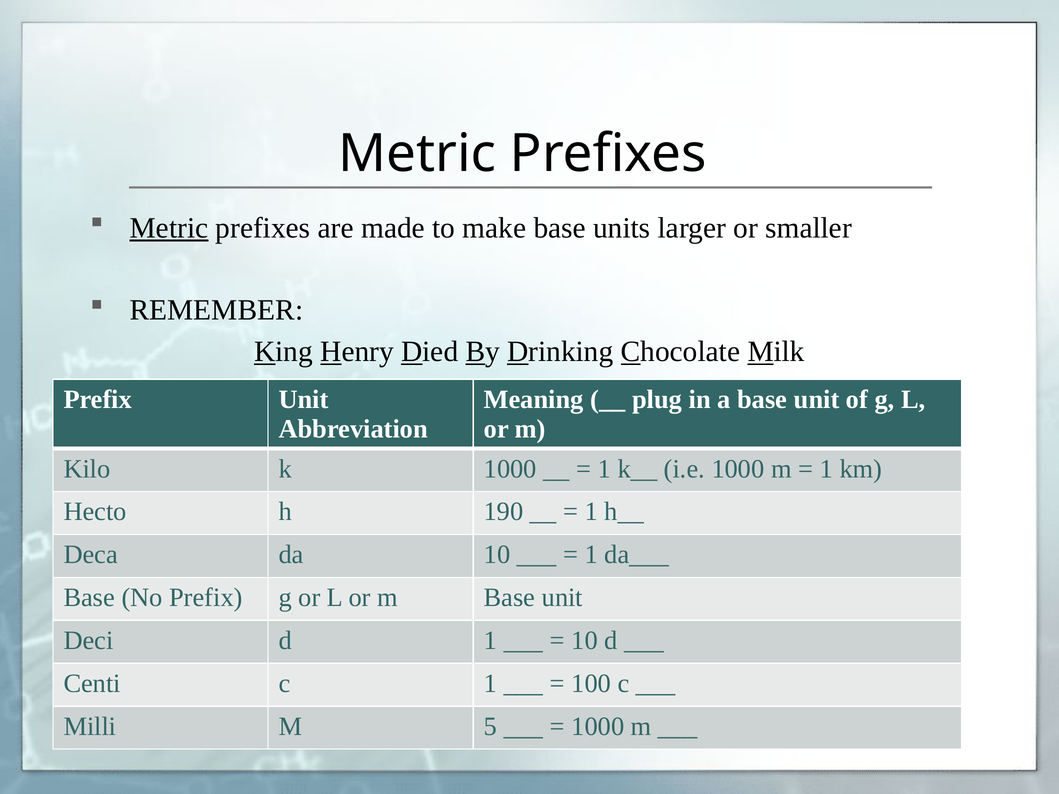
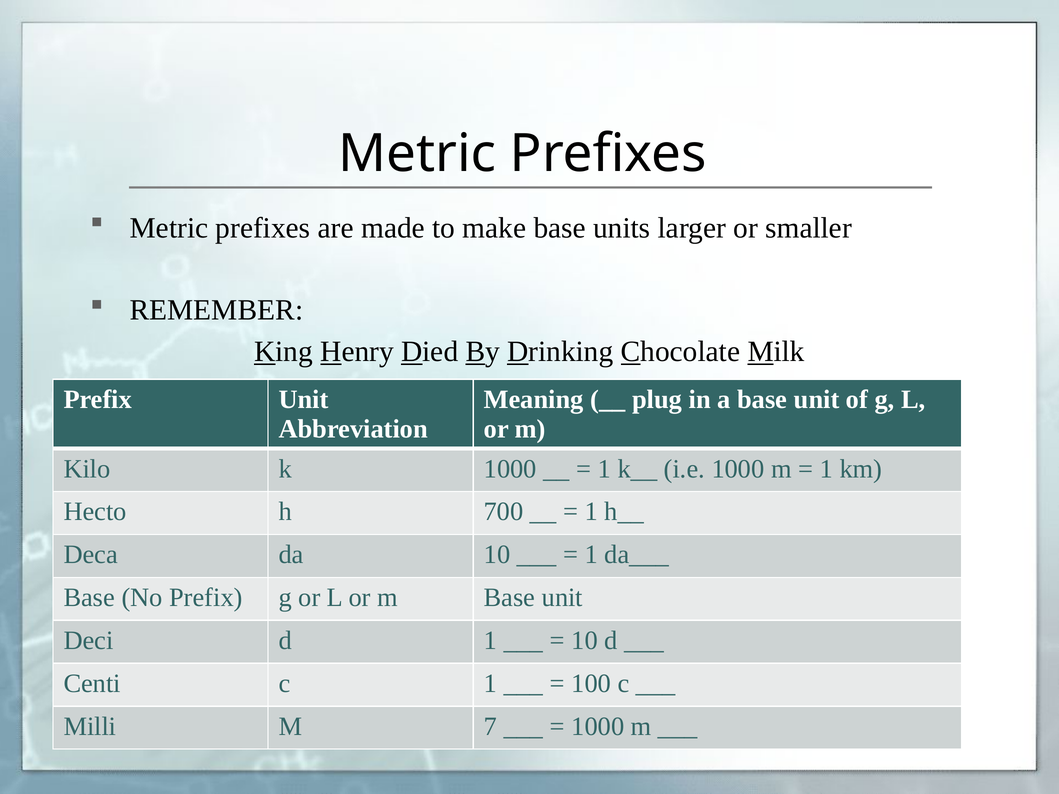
Metric at (169, 228) underline: present -> none
190: 190 -> 700
5: 5 -> 7
